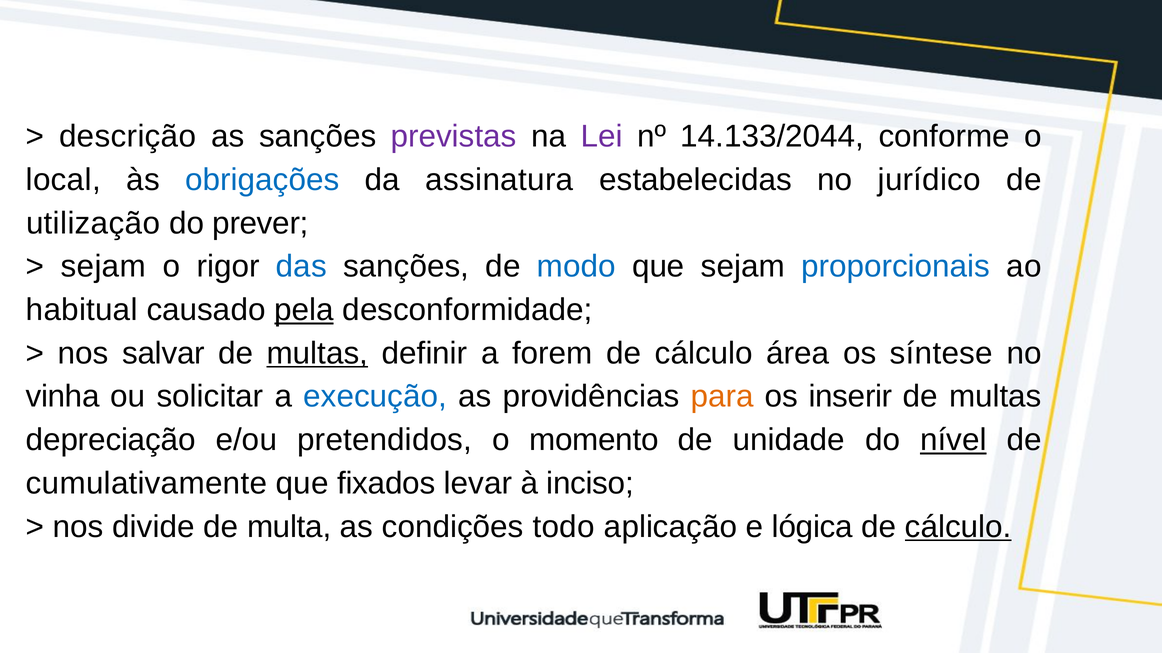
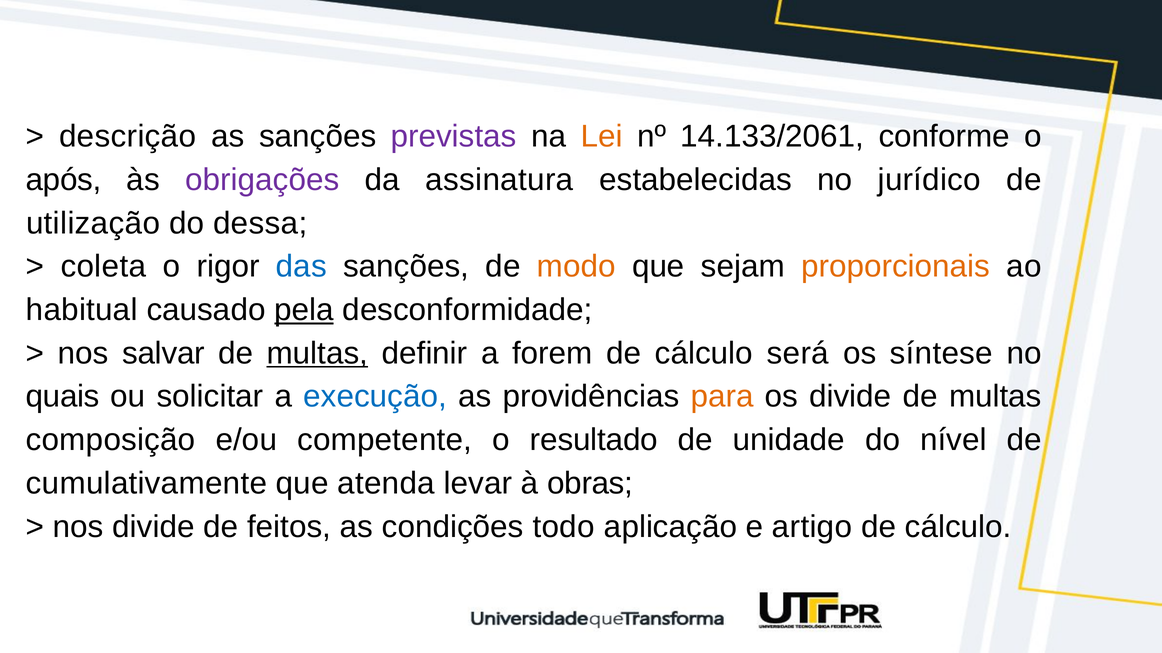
Lei colour: purple -> orange
14.133/2044: 14.133/2044 -> 14.133/2061
local: local -> após
obrigações colour: blue -> purple
prever: prever -> dessa
sejam at (103, 267): sejam -> coleta
modo colour: blue -> orange
proporcionais colour: blue -> orange
área: área -> será
vinha: vinha -> quais
os inserir: inserir -> divide
depreciação: depreciação -> composição
pretendidos: pretendidos -> competente
momento: momento -> resultado
nível underline: present -> none
fixados: fixados -> atenda
inciso: inciso -> obras
multa: multa -> feitos
lógica: lógica -> artigo
cálculo at (958, 527) underline: present -> none
